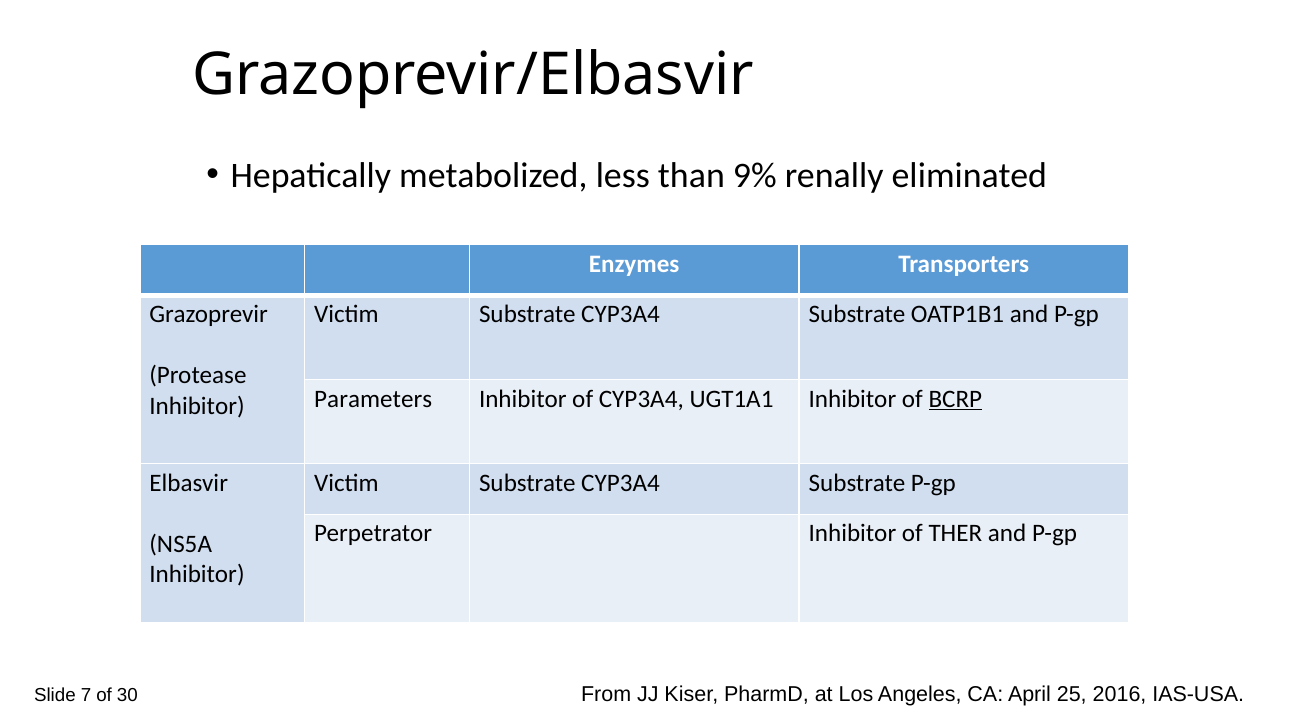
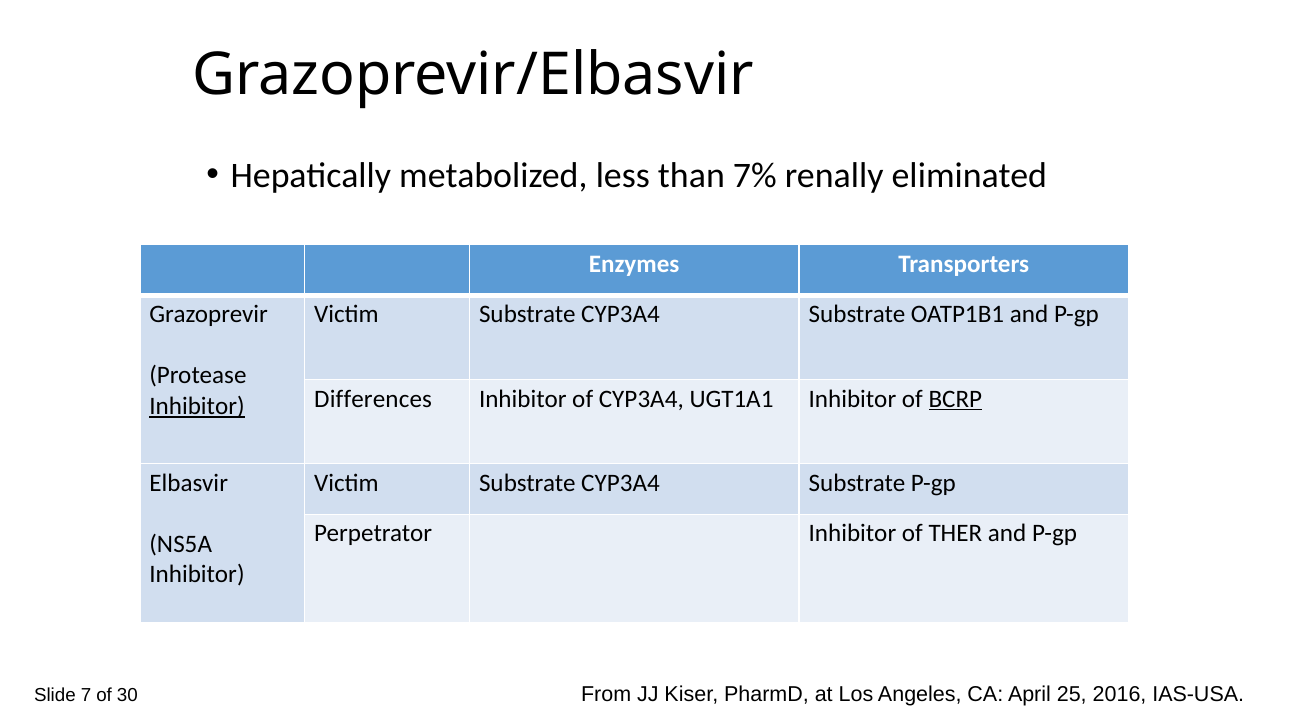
9%: 9% -> 7%
Parameters: Parameters -> Differences
Inhibitor at (197, 406) underline: none -> present
